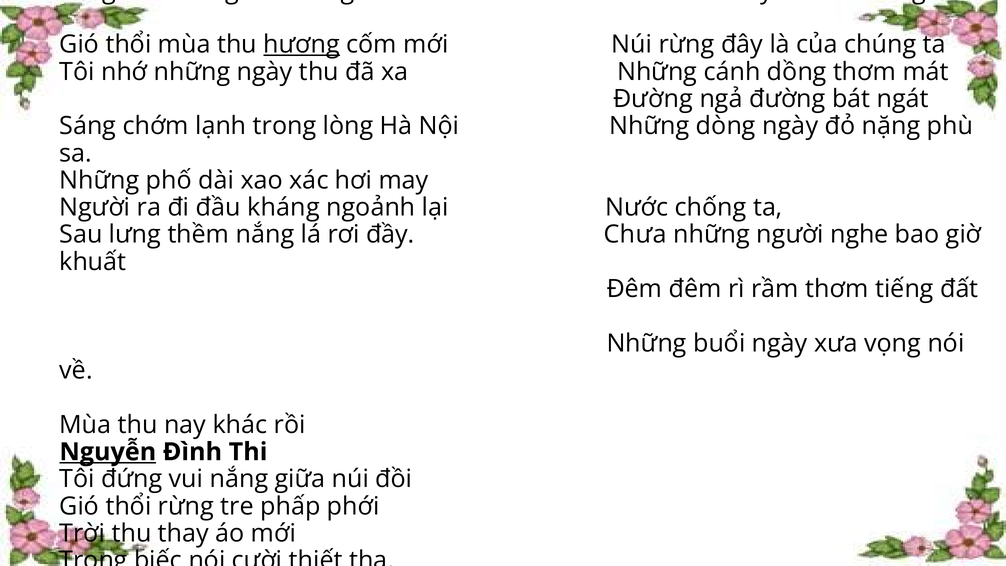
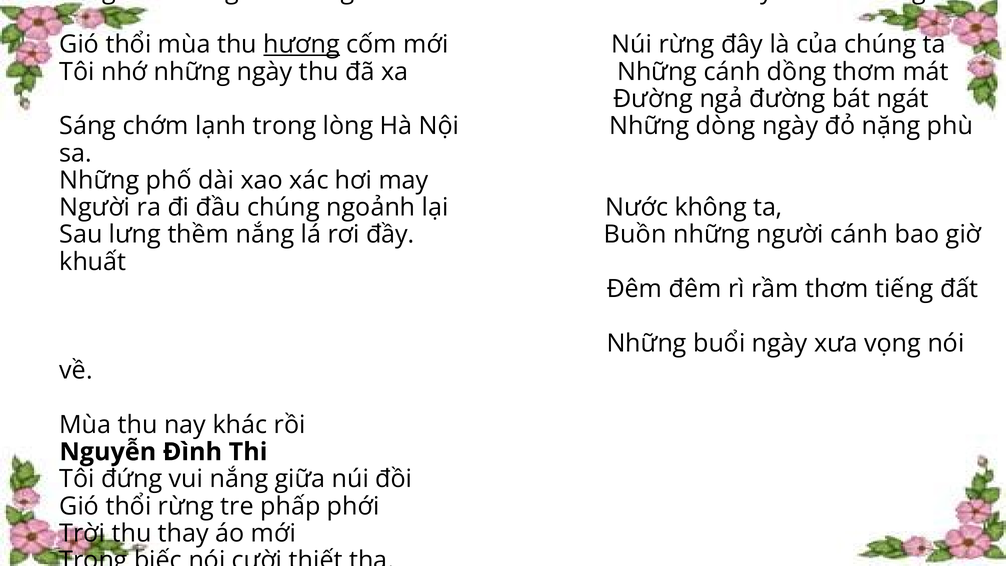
đầu kháng: kháng -> chúng
chống: chống -> không
Chưa: Chưa -> Buồn
người nghe: nghe -> cánh
Nguyễn underline: present -> none
